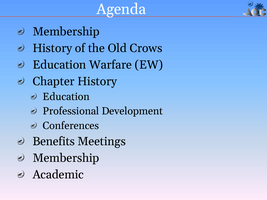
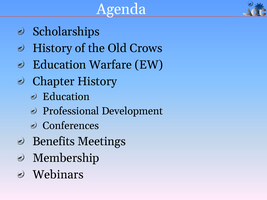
Membership at (66, 32): Membership -> Scholarships
Academic: Academic -> Webinars
